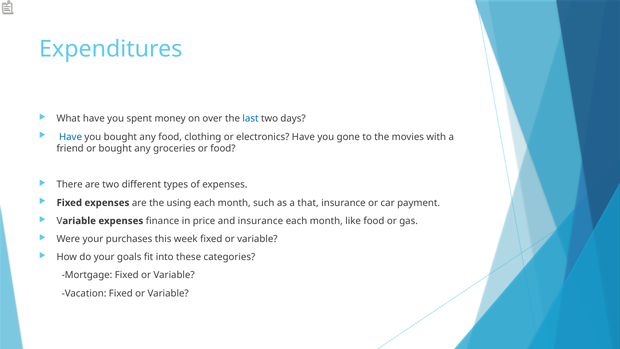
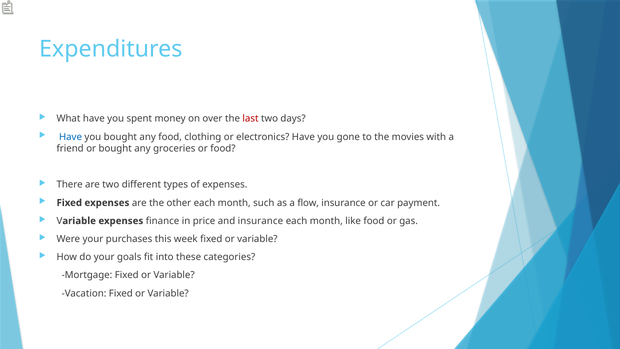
last colour: blue -> red
using: using -> other
that: that -> flow
